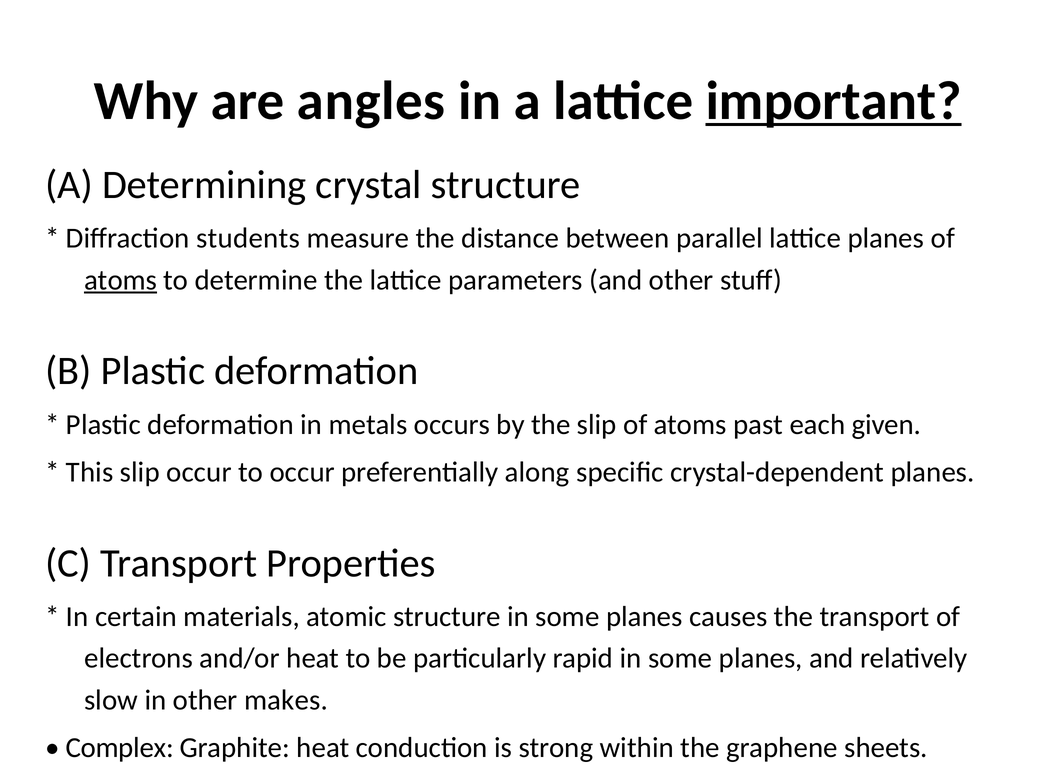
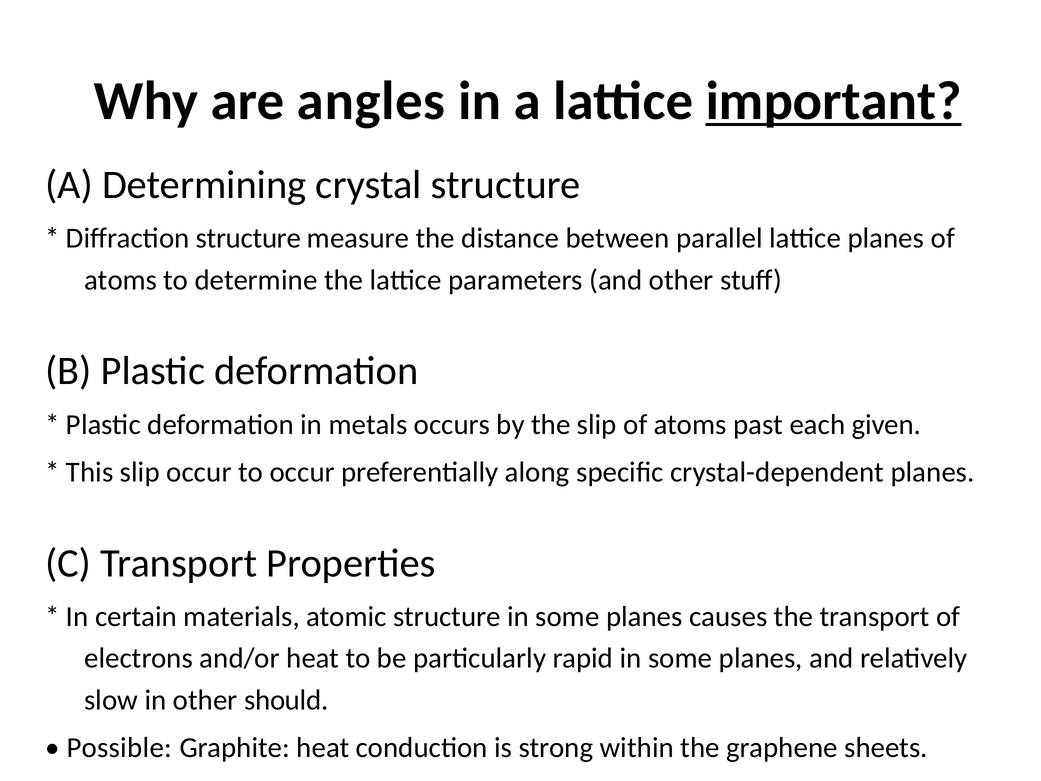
Diffraction students: students -> structure
atoms at (121, 280) underline: present -> none
makes: makes -> should
Complex: Complex -> Possible
